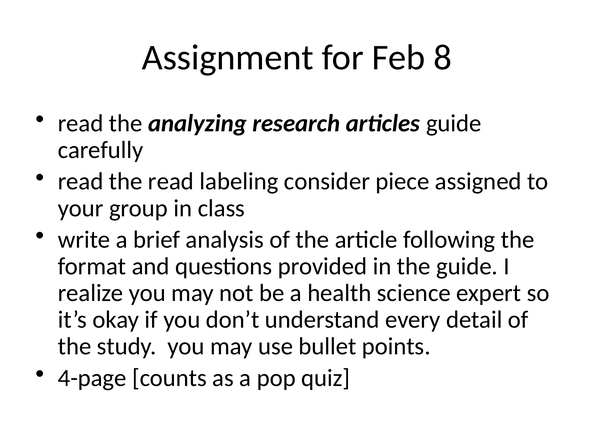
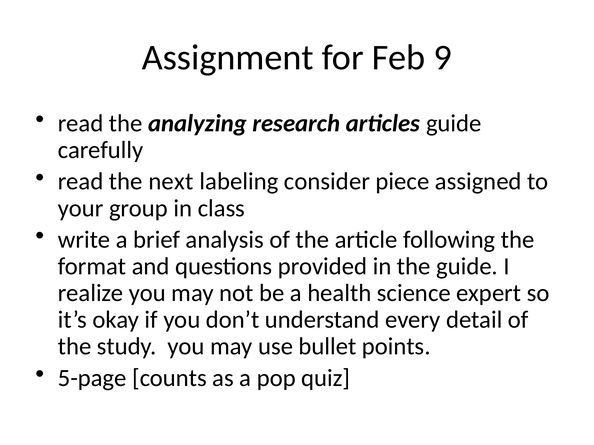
8: 8 -> 9
the read: read -> next
4-page: 4-page -> 5-page
